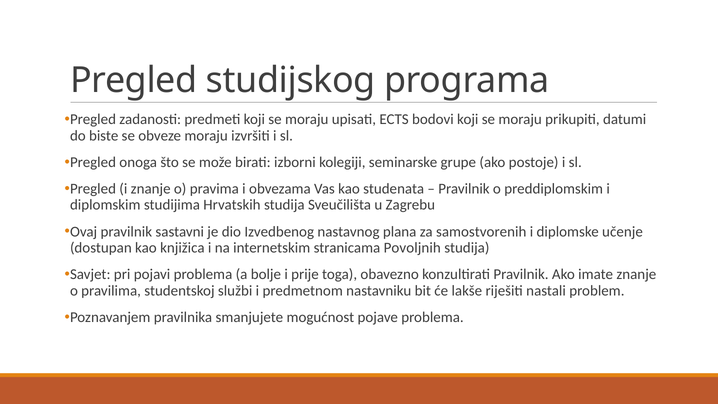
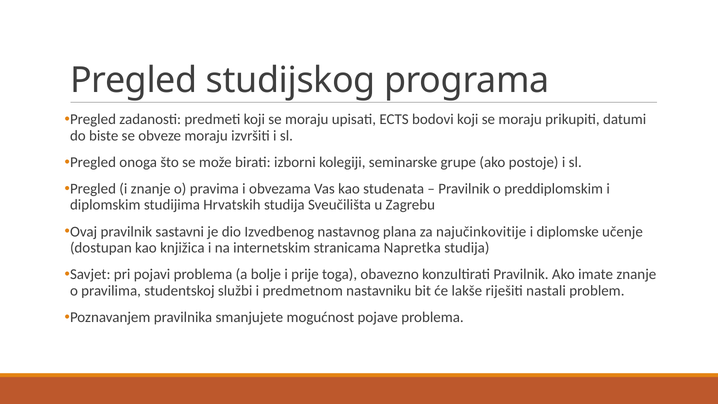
samostvorenih: samostvorenih -> najučinkovitije
Povoljnih: Povoljnih -> Napretka
